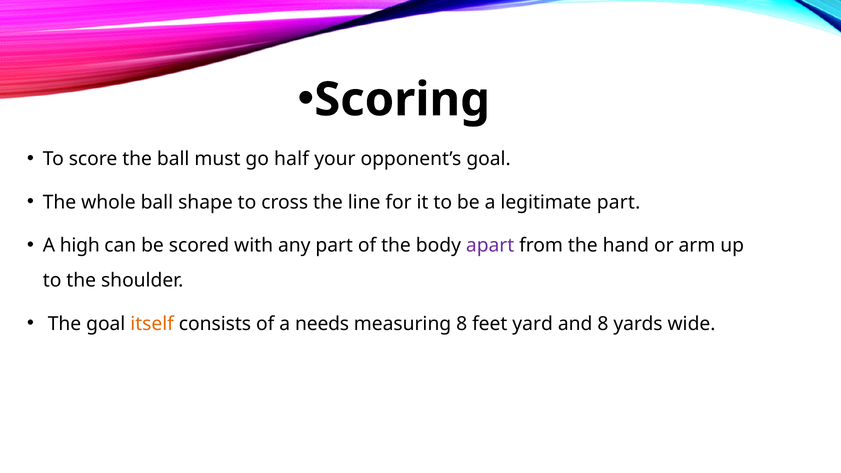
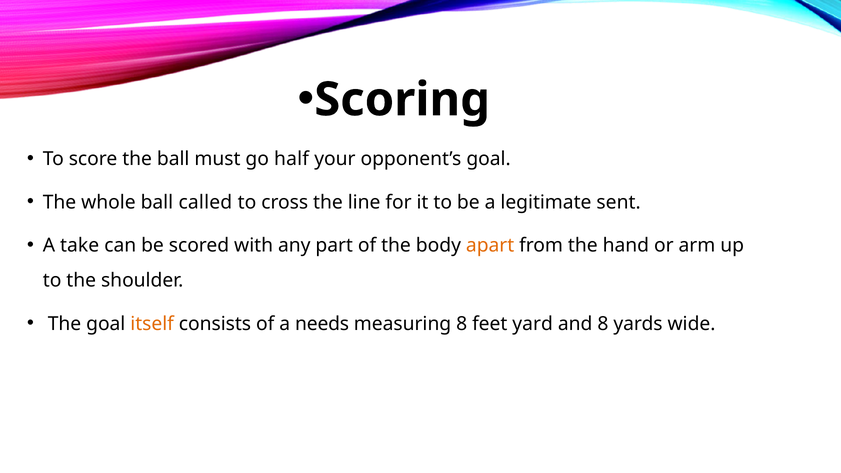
shape: shape -> called
legitimate part: part -> sent
high: high -> take
apart colour: purple -> orange
